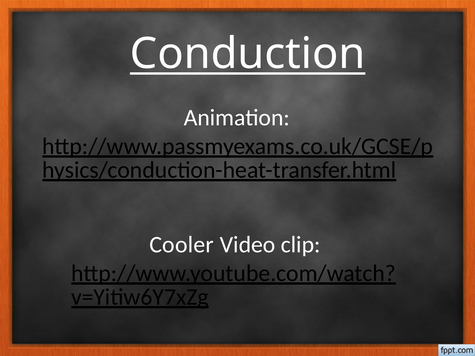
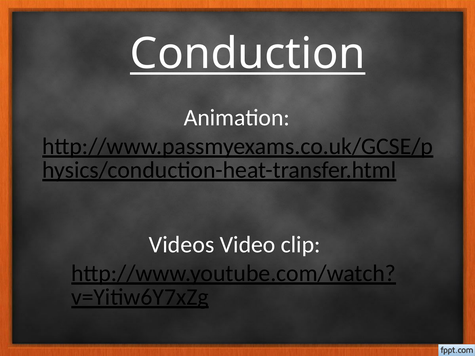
Cooler: Cooler -> Videos
